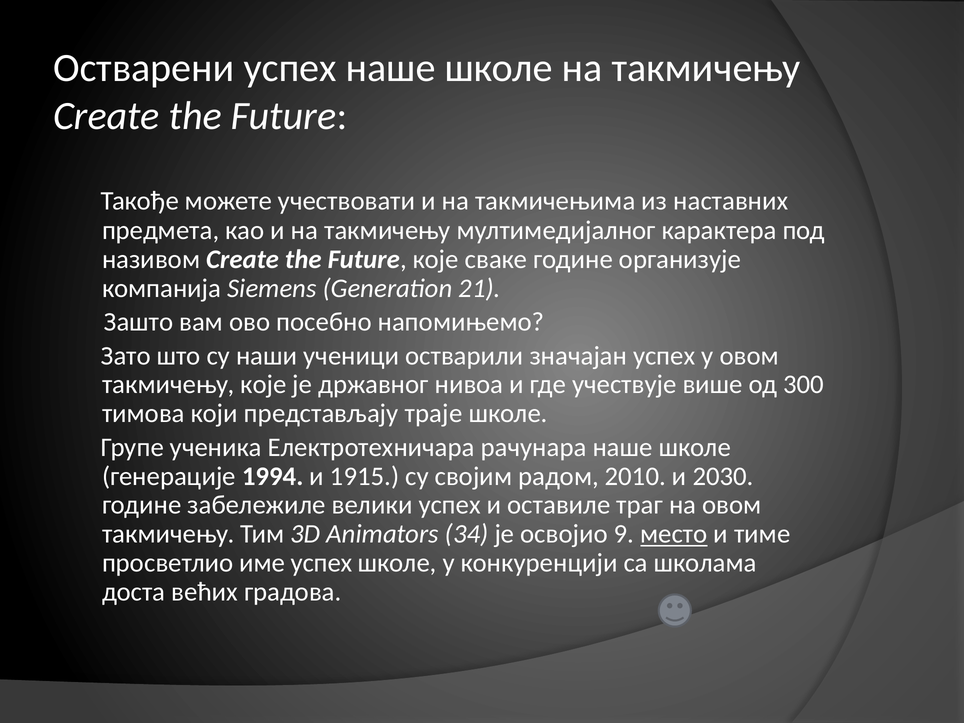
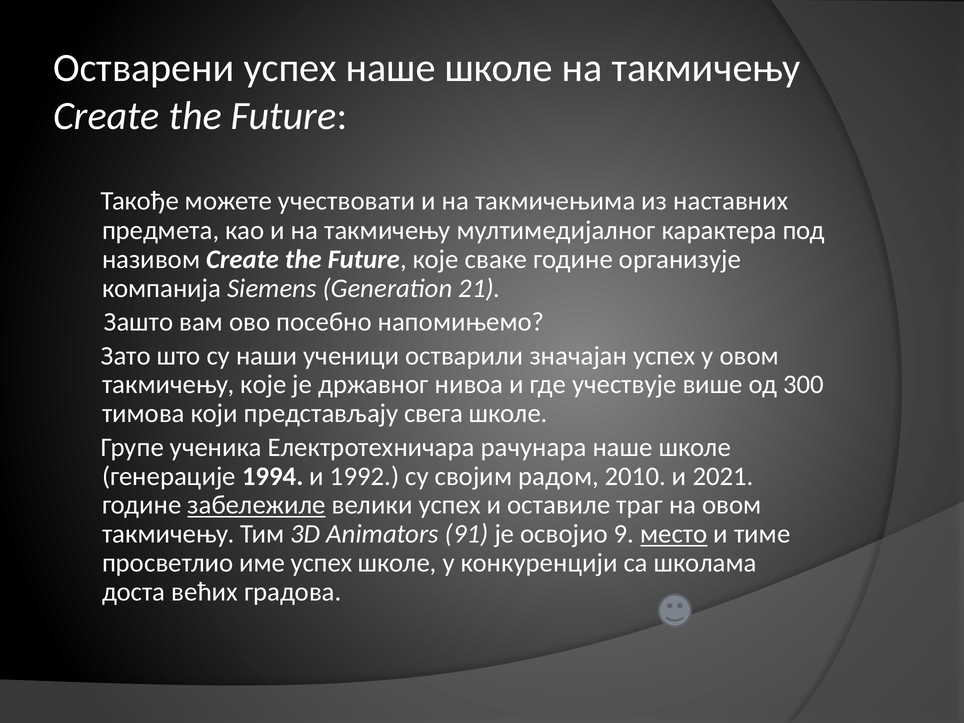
траје: траје -> свега
1915: 1915 -> 1992
2030: 2030 -> 2021
забележиле underline: none -> present
34: 34 -> 91
